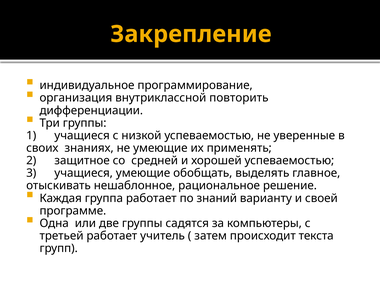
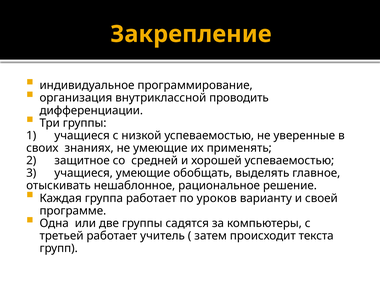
повторить: повторить -> проводить
знаний: знаний -> уроков
